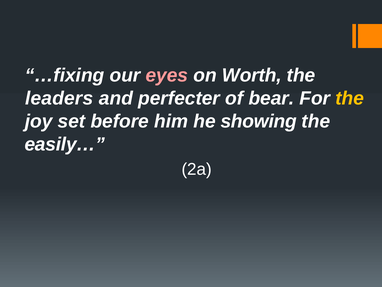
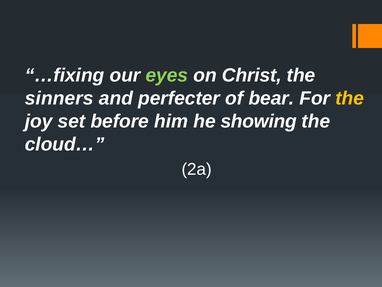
eyes colour: pink -> light green
Worth: Worth -> Christ
leaders: leaders -> sinners
easily…: easily… -> cloud…
